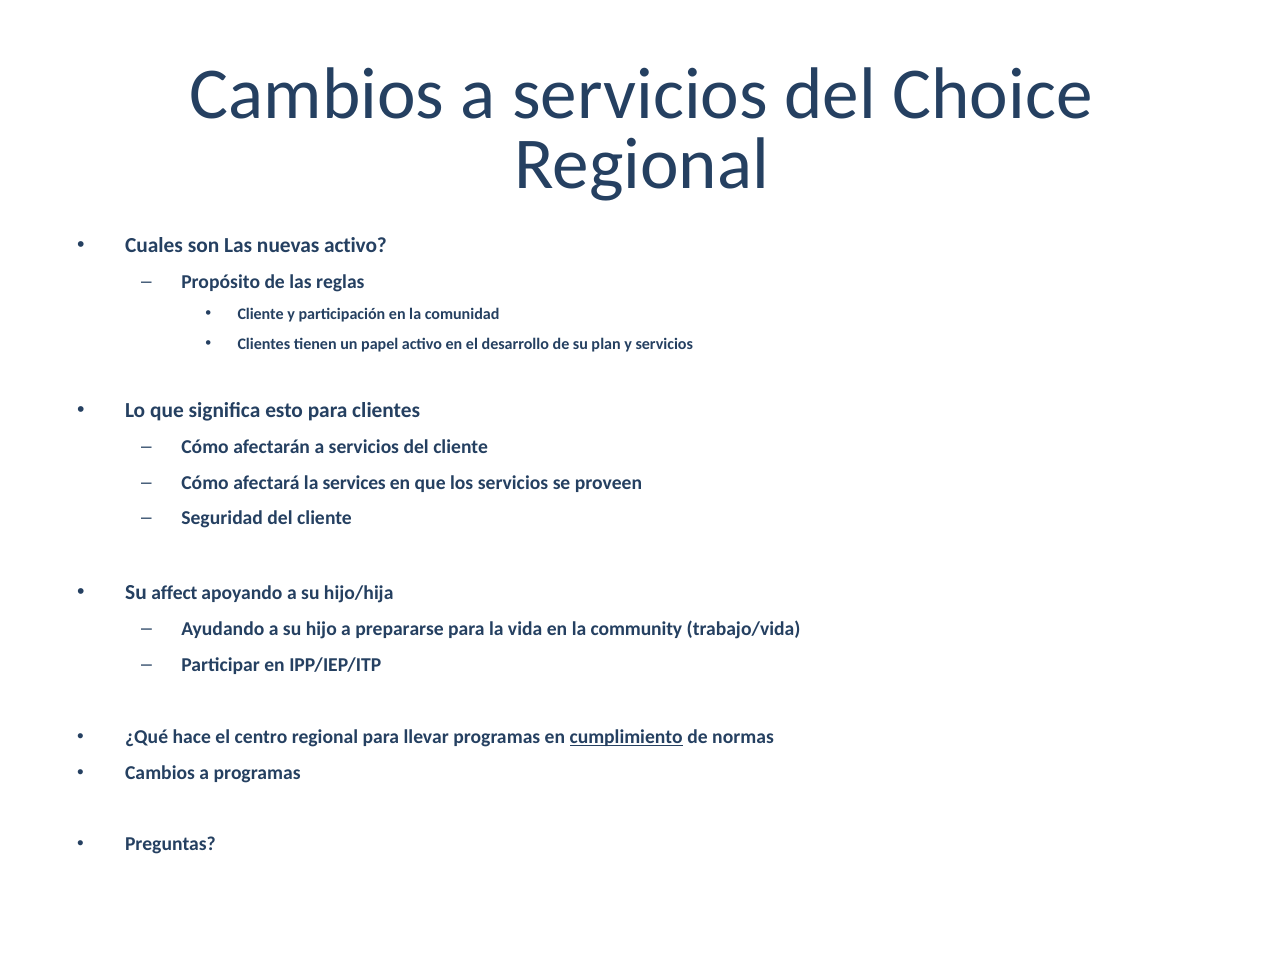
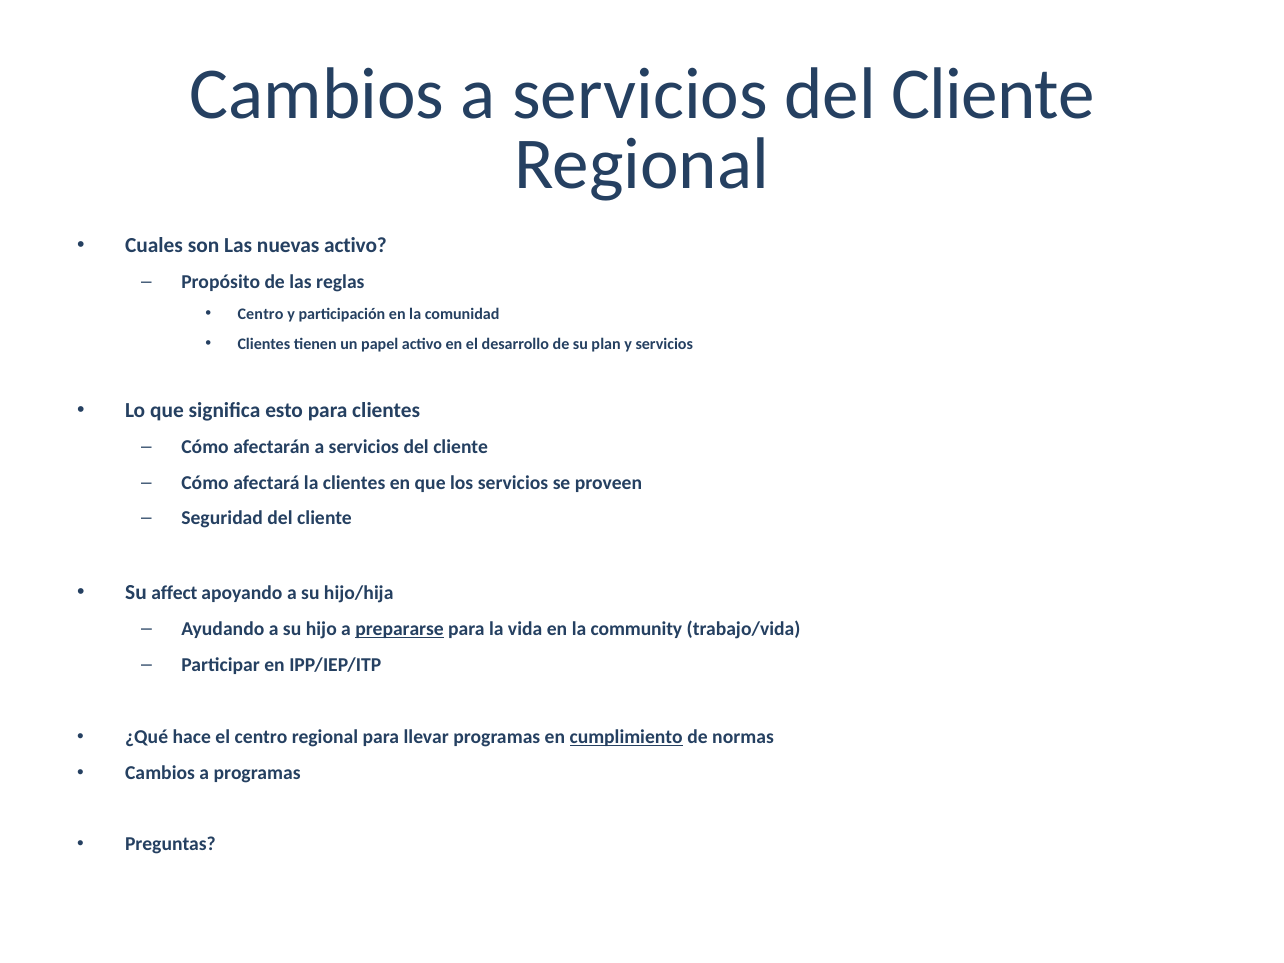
Choice at (993, 95): Choice -> Cliente
Cliente at (261, 314): Cliente -> Centro
la services: services -> clientes
prepararse underline: none -> present
